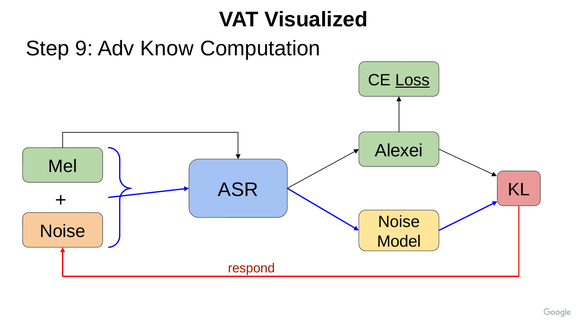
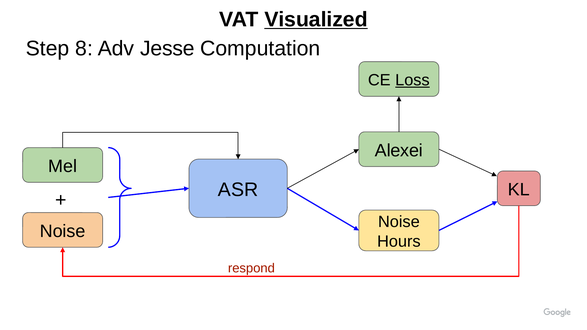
Visualized underline: none -> present
9: 9 -> 8
Know: Know -> Jesse
Model: Model -> Hours
